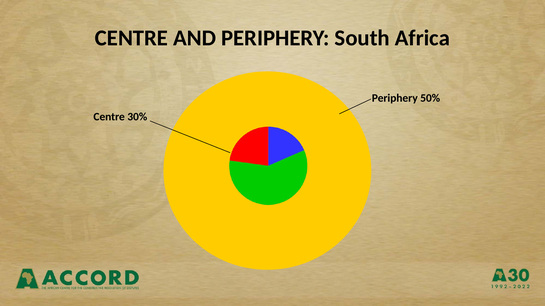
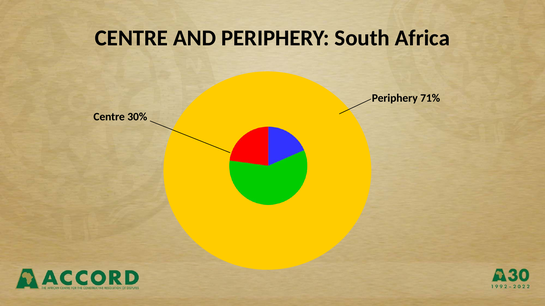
50%: 50% -> 71%
